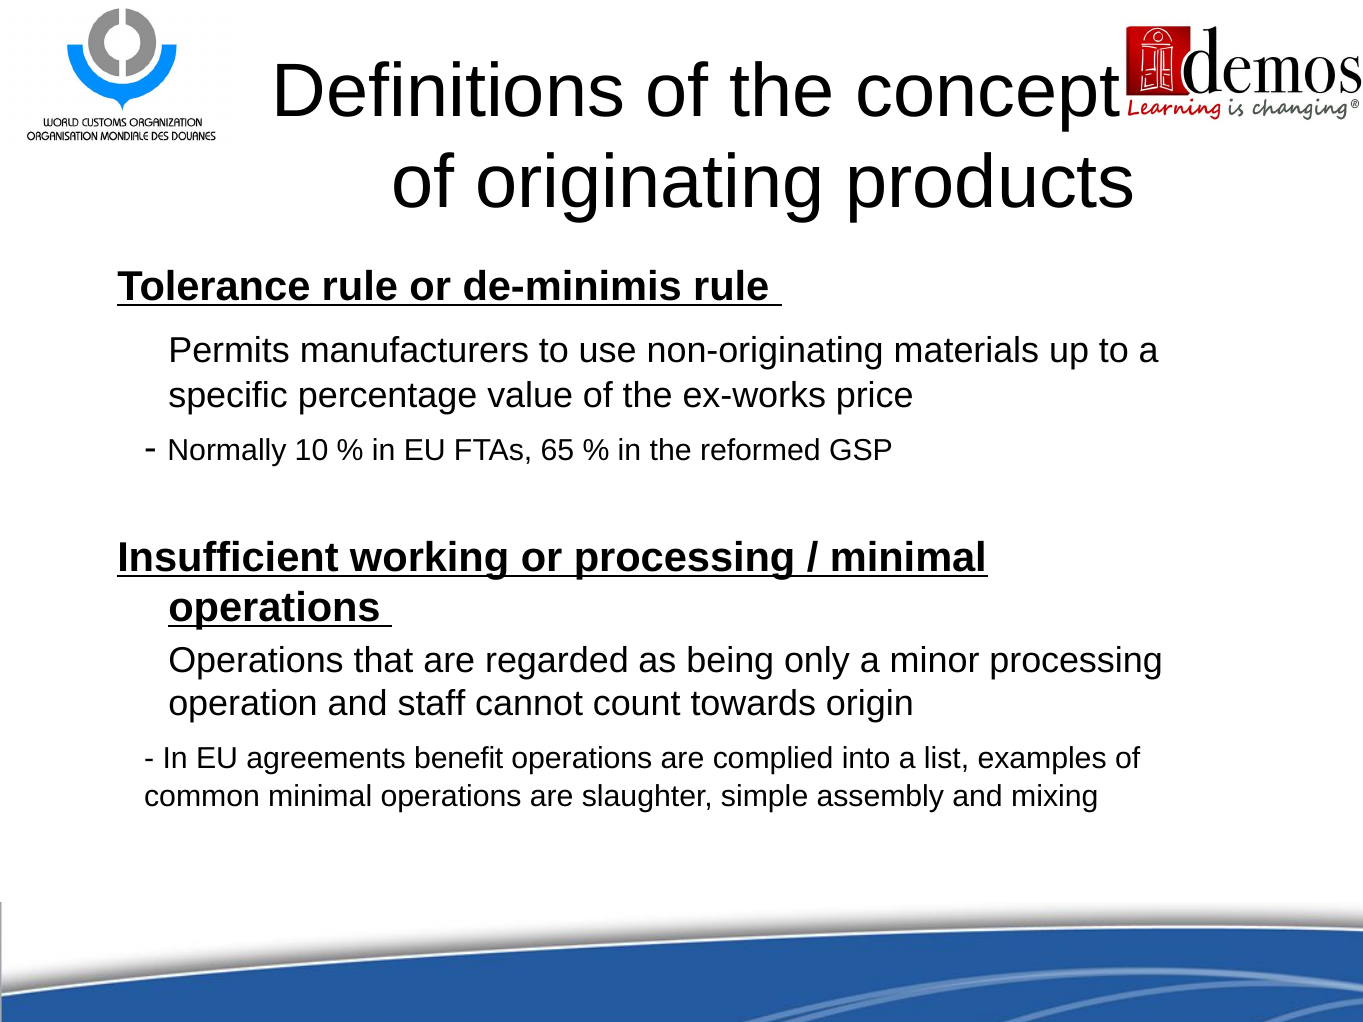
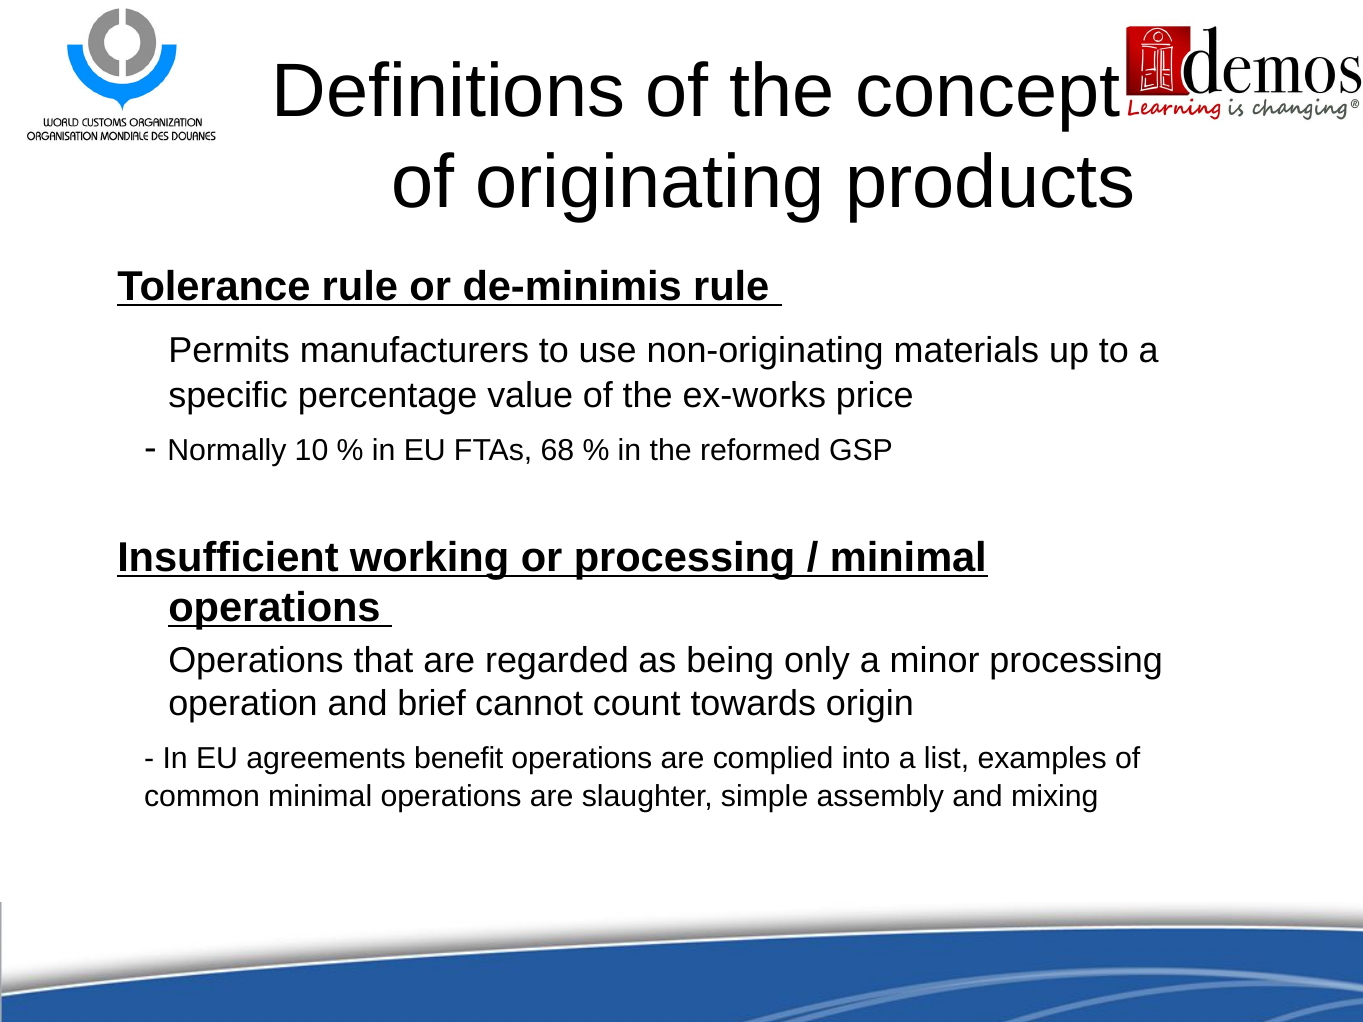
65: 65 -> 68
staff: staff -> brief
